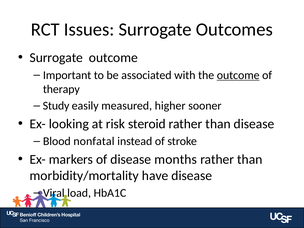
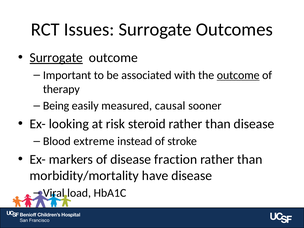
Surrogate at (56, 58) underline: none -> present
Study: Study -> Being
higher: higher -> causal
nonfatal: nonfatal -> extreme
months: months -> fraction
